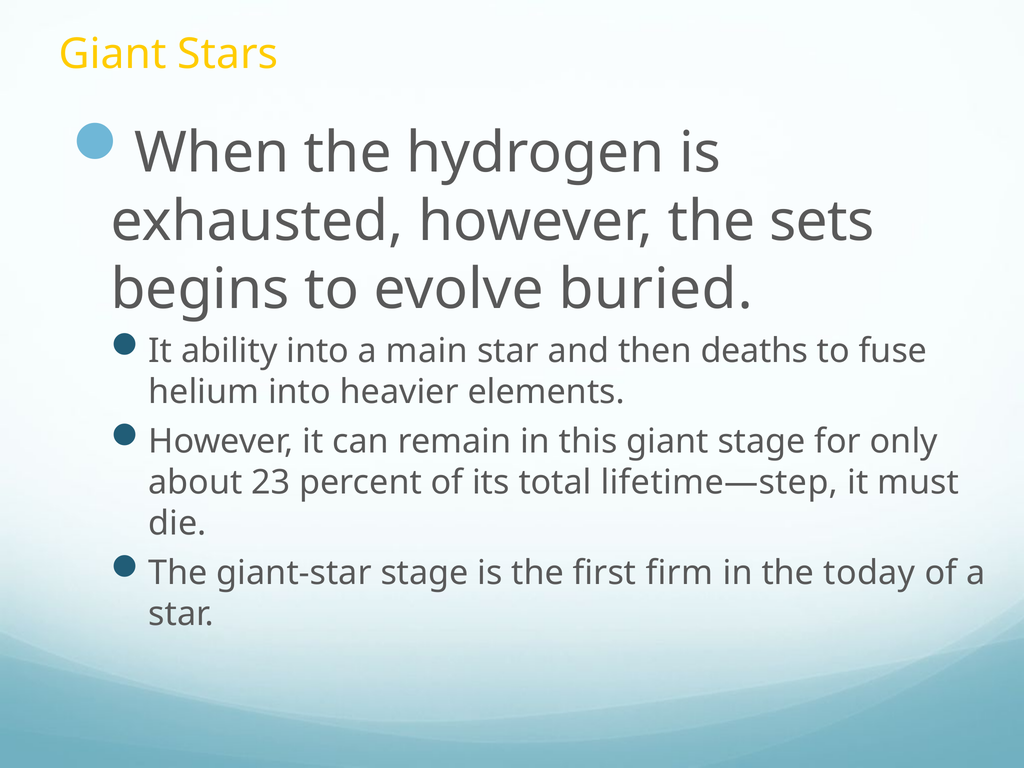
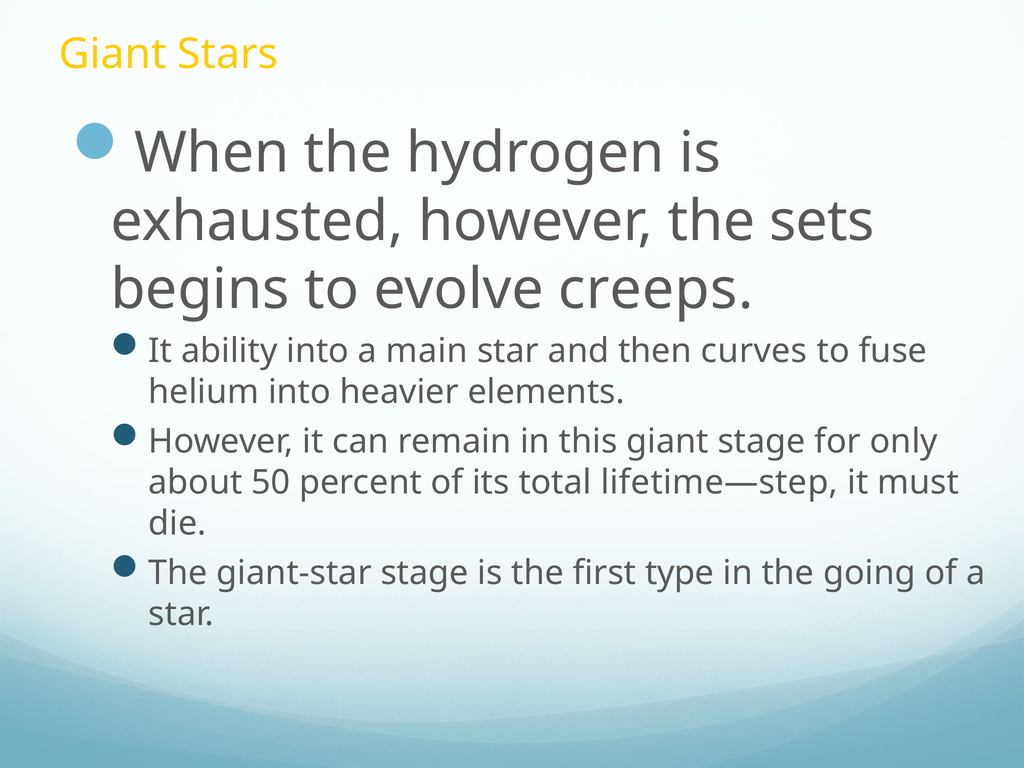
buried: buried -> creeps
deaths: deaths -> curves
23: 23 -> 50
firm: firm -> type
today: today -> going
